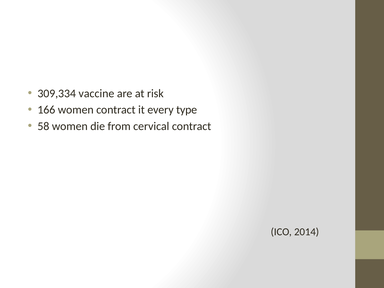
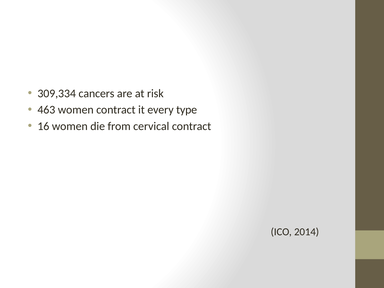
vaccine: vaccine -> cancers
166: 166 -> 463
58: 58 -> 16
